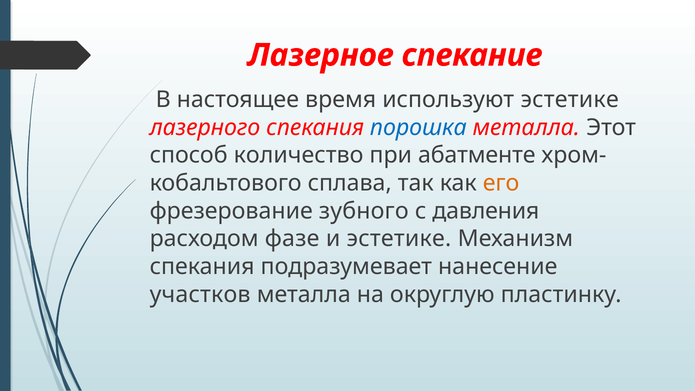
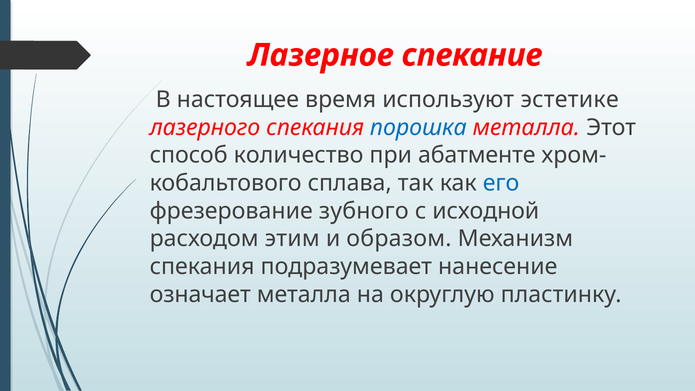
его colour: orange -> blue
давления: давления -> исходной
фазе: фазе -> этим
и эстетике: эстетике -> образом
участков: участков -> означает
